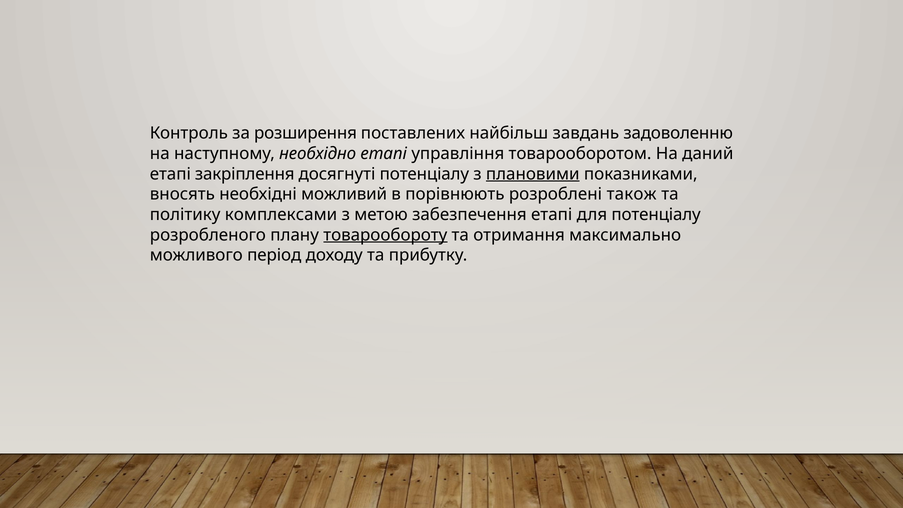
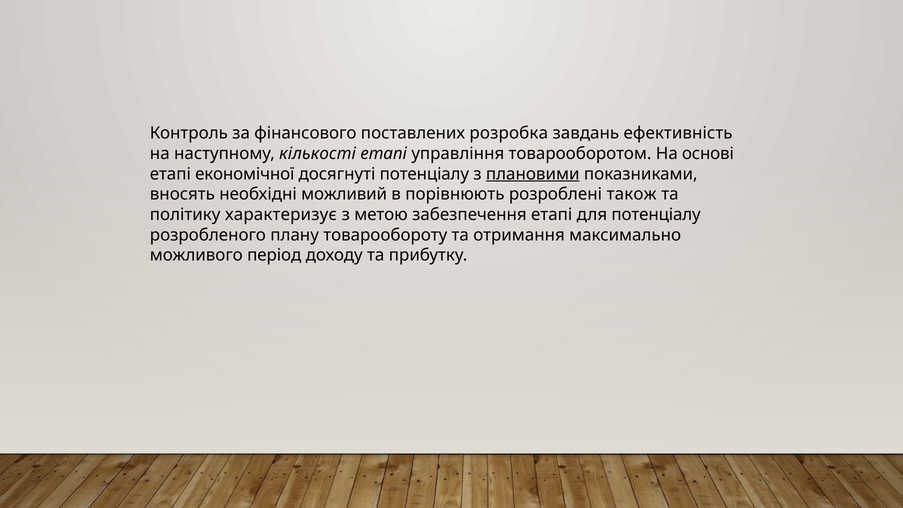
розширення: розширення -> фінансового
найбільш: найбільш -> розробка
задоволенню: задоволенню -> ефективність
необхідно: необхідно -> кількості
даний: даний -> основі
закріплення: закріплення -> економічної
комплексами: комплексами -> характеризує
товарообороту underline: present -> none
